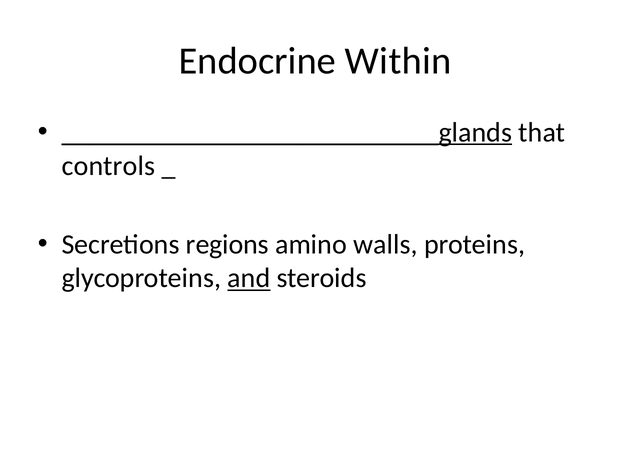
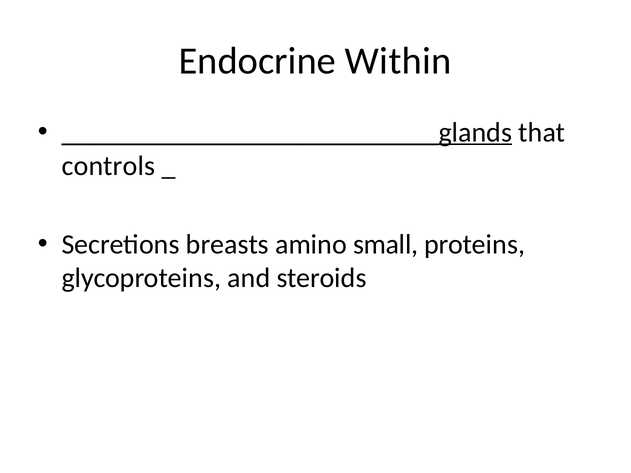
regions: regions -> breasts
walls: walls -> small
and underline: present -> none
